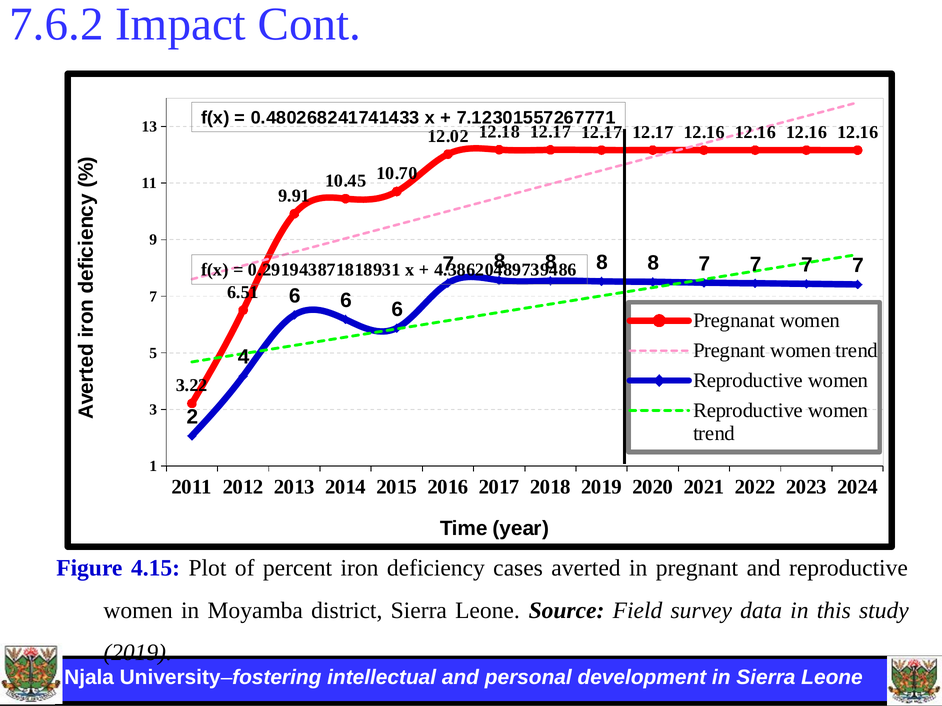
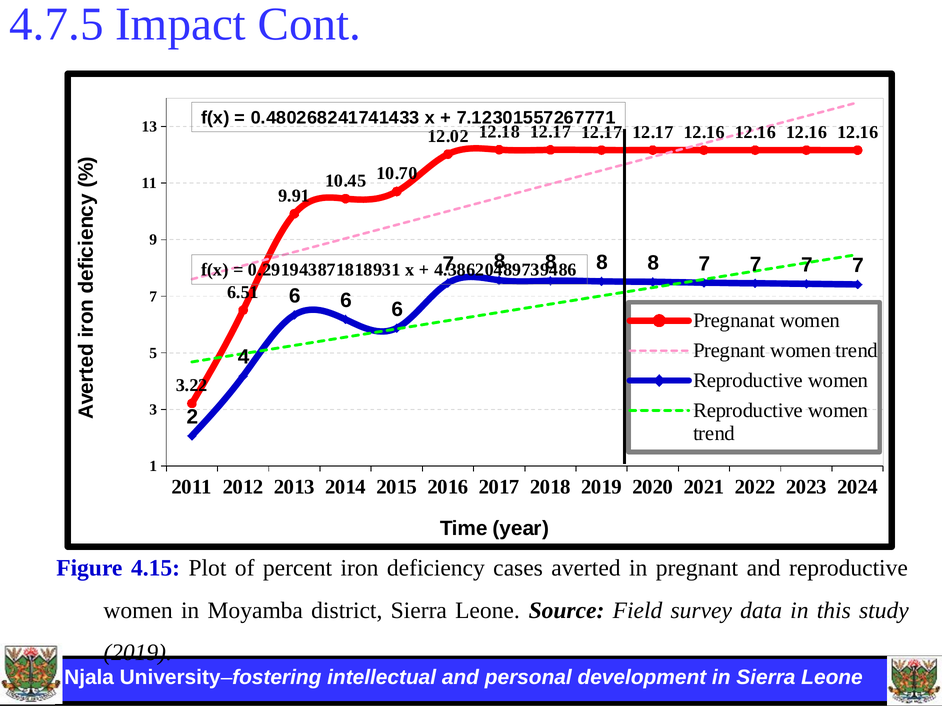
7.6.2: 7.6.2 -> 4.7.5
